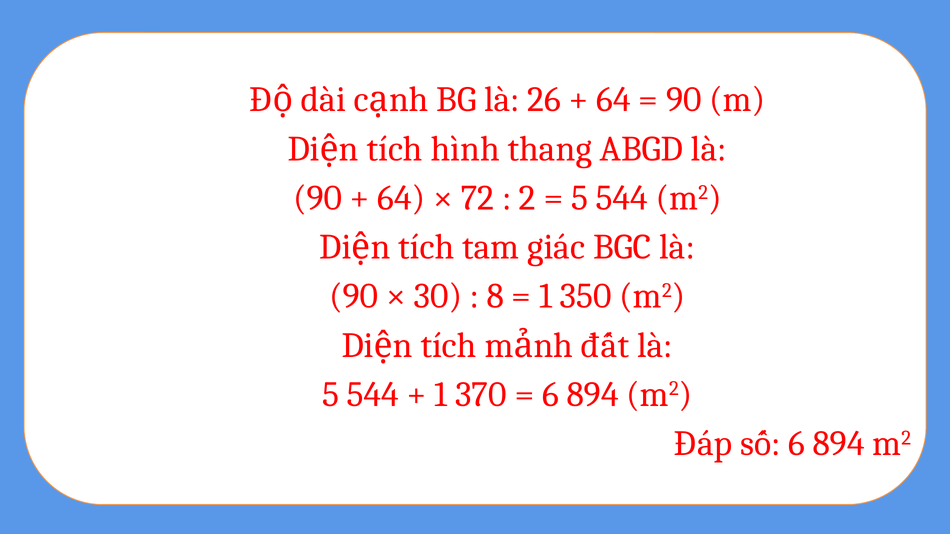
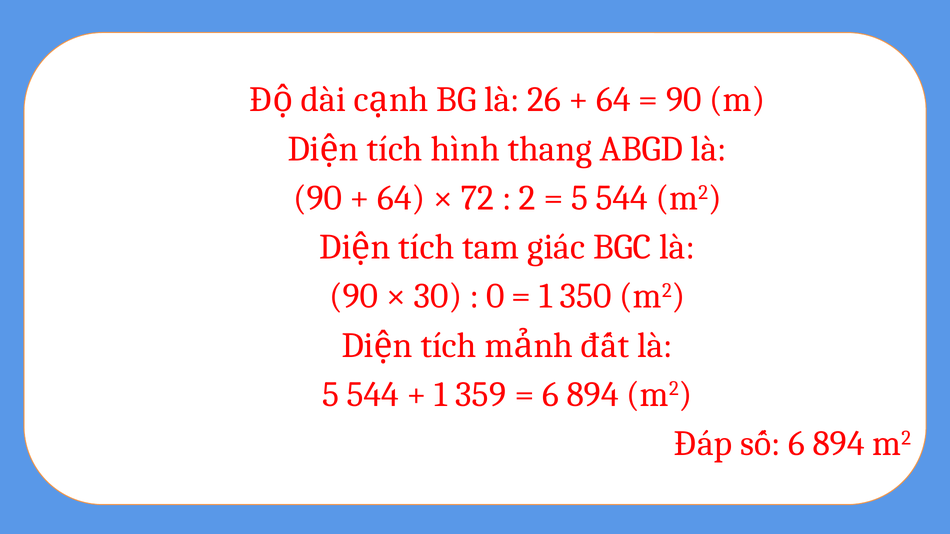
8: 8 -> 0
370: 370 -> 359
